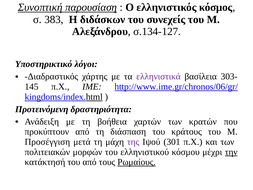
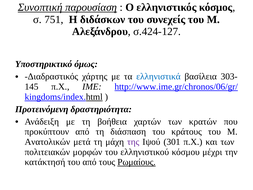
383: 383 -> 751
σ.134-127: σ.134-127 -> σ.424-127
λόγοι: λόγοι -> όμως
ελληνιστικά colour: purple -> blue
Προσέγγιση: Προσέγγιση -> Ανατολικών
την underline: present -> none
